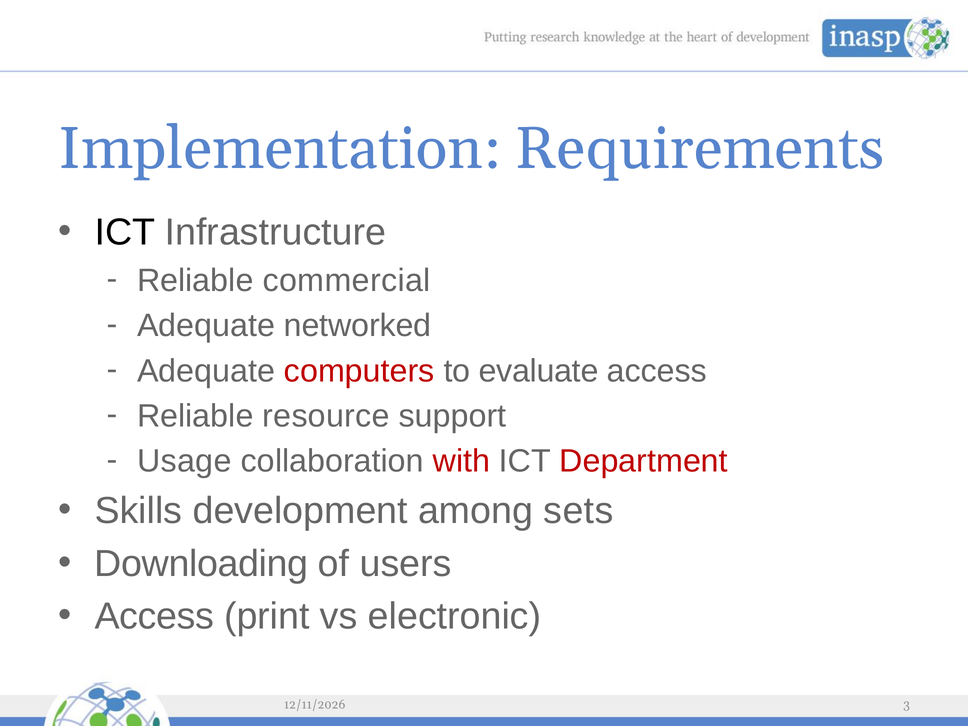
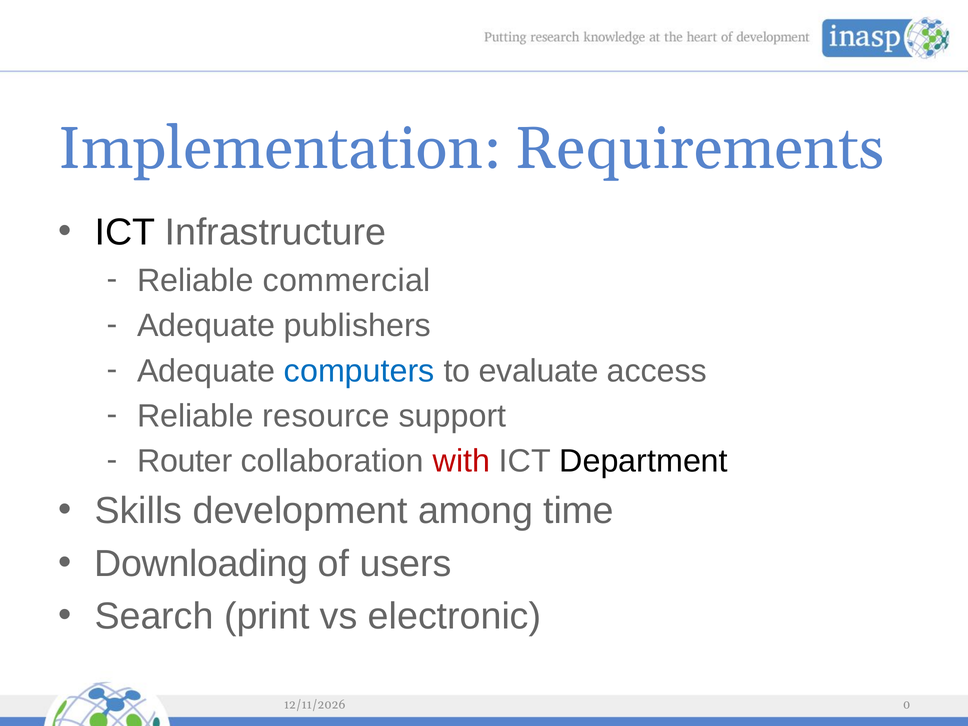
networked: networked -> publishers
computers colour: red -> blue
Usage: Usage -> Router
Department colour: red -> black
sets: sets -> time
Access at (154, 617): Access -> Search
3: 3 -> 0
